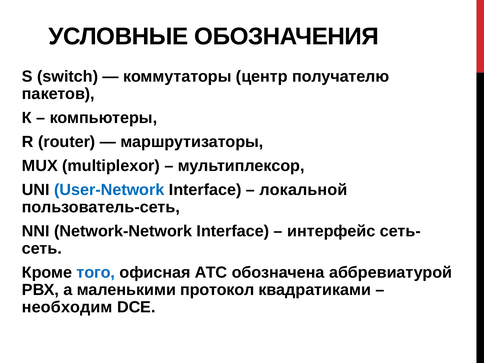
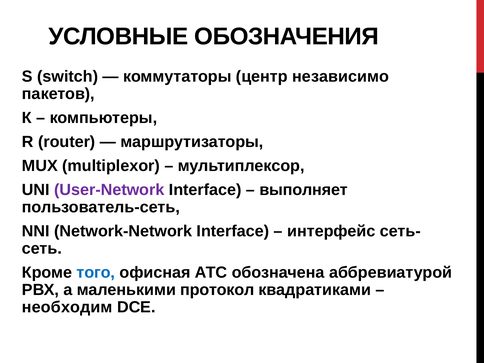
получателю: получателю -> независимо
User-Network colour: blue -> purple
локальной: локальной -> выполняет
